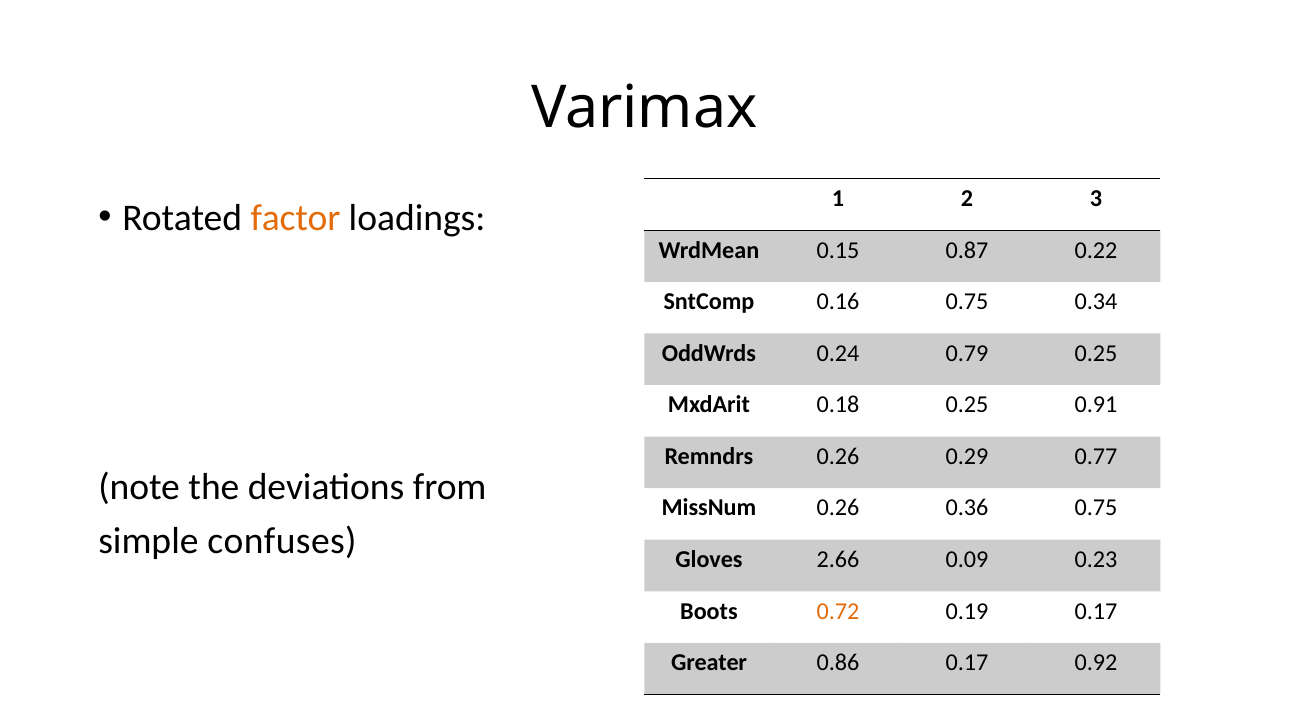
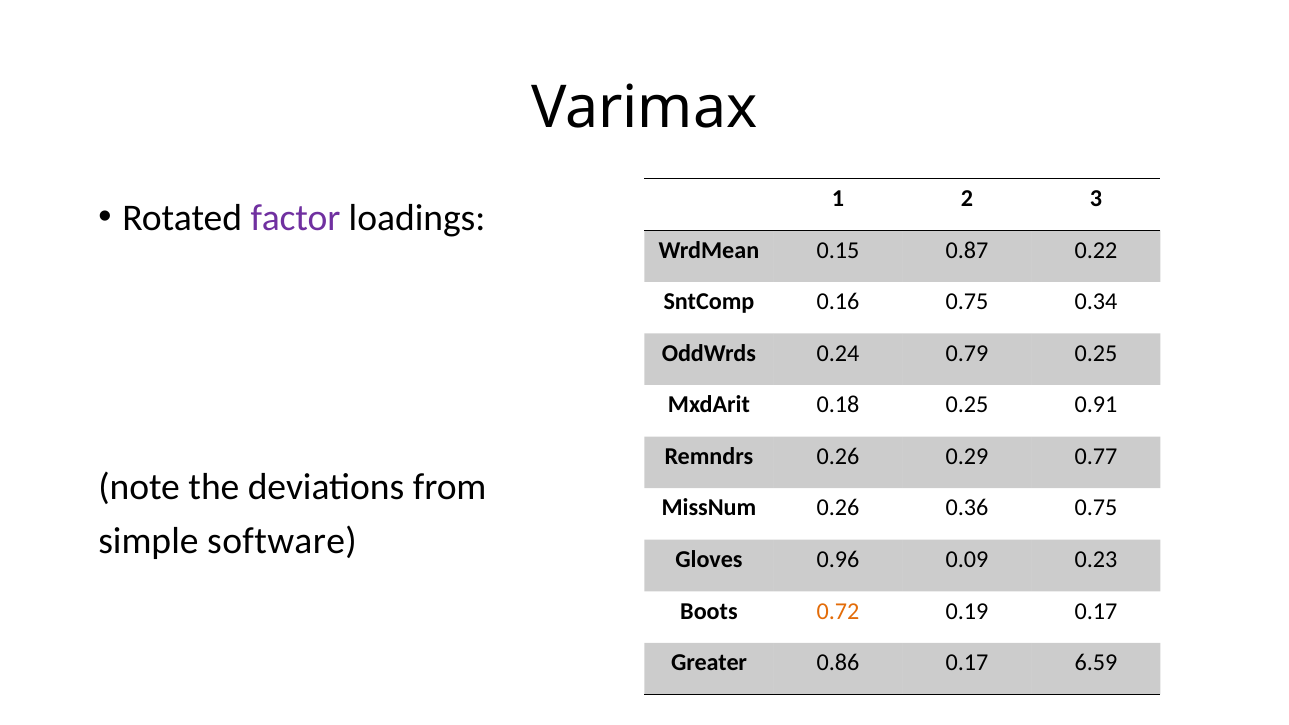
factor colour: orange -> purple
confuses: confuses -> software
2.66: 2.66 -> 0.96
0.92: 0.92 -> 6.59
